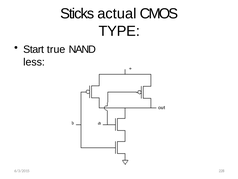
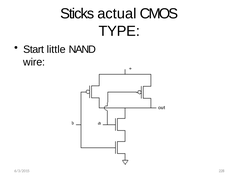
true: true -> little
less: less -> wire
